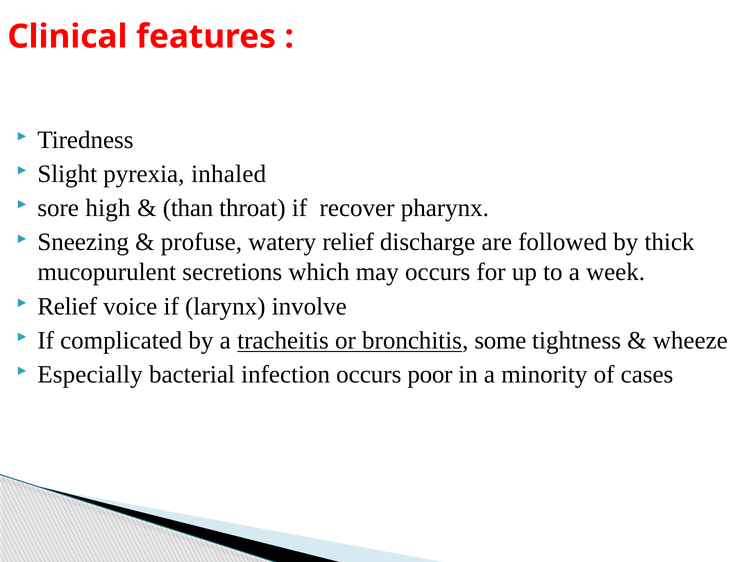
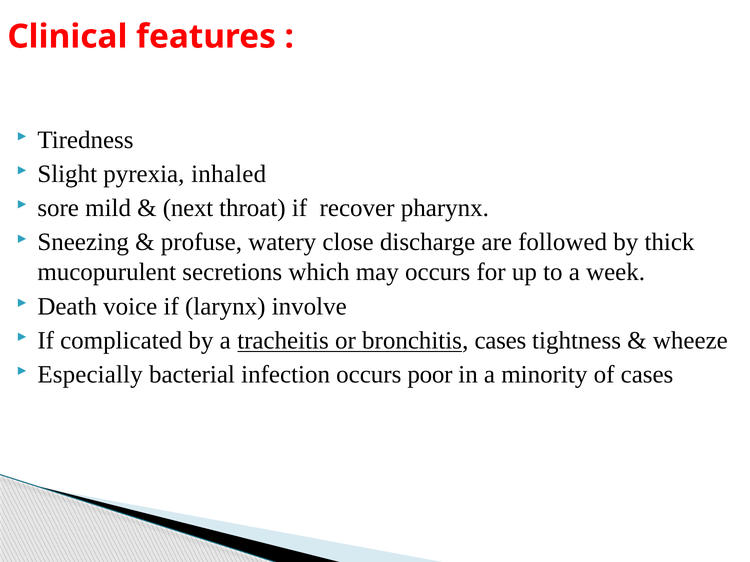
high: high -> mild
than: than -> next
watery relief: relief -> close
Relief at (67, 307): Relief -> Death
bronchitis some: some -> cases
